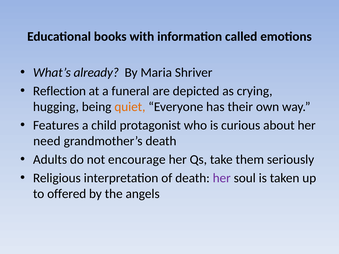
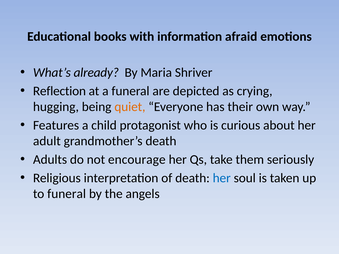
called: called -> afraid
need: need -> adult
her at (222, 178) colour: purple -> blue
to offered: offered -> funeral
